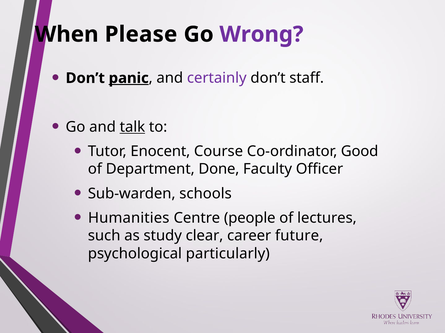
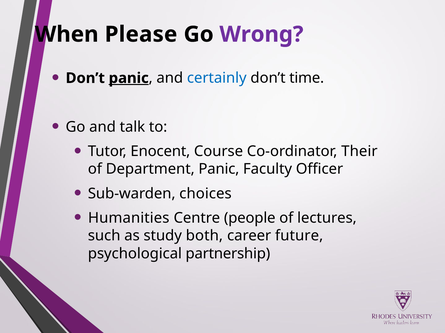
certainly colour: purple -> blue
staff: staff -> time
talk underline: present -> none
Good: Good -> Their
Department Done: Done -> Panic
schools: schools -> choices
clear: clear -> both
particularly: particularly -> partnership
